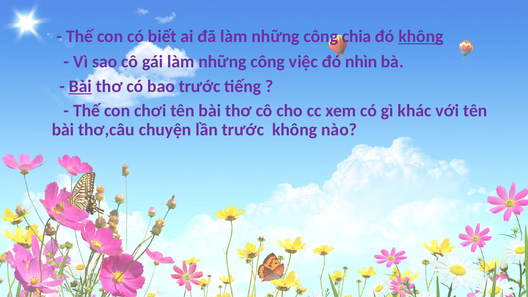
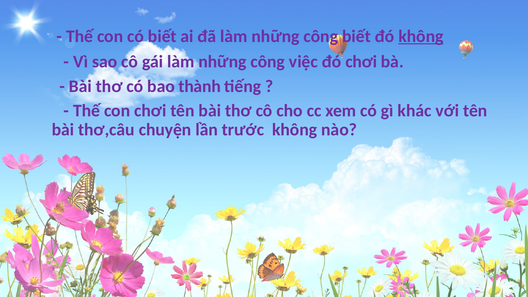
công chia: chia -> biết
đó nhìn: nhìn -> chơi
Bài at (80, 86) underline: present -> none
bao trước: trước -> thành
